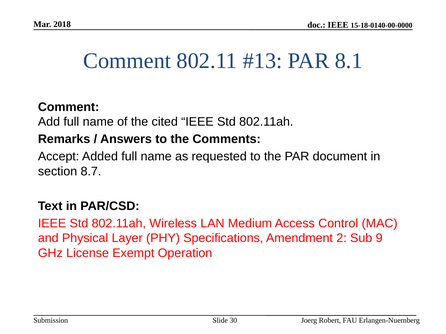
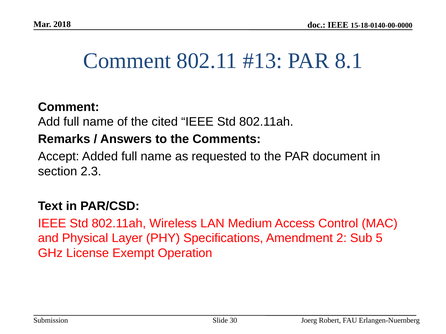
8.7: 8.7 -> 2.3
9: 9 -> 5
